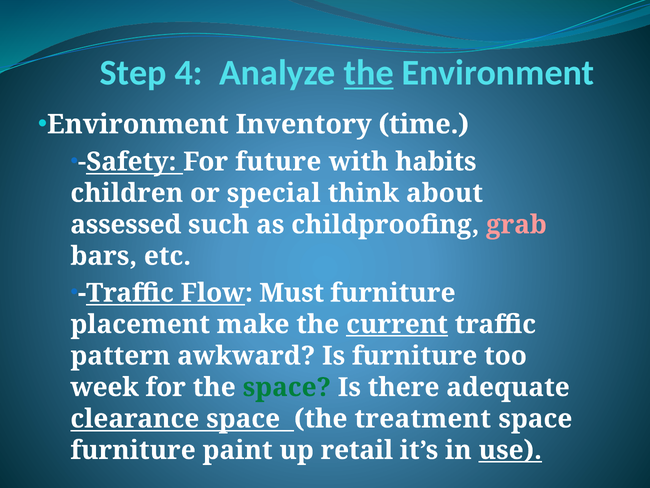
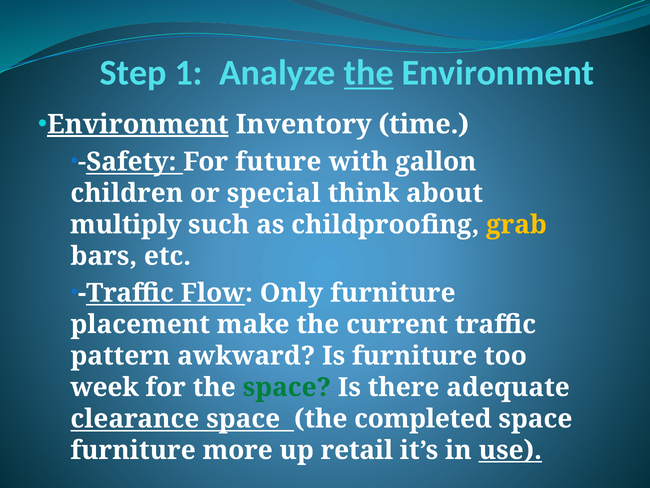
4: 4 -> 1
Environment at (138, 124) underline: none -> present
habits: habits -> gallon
assessed: assessed -> multiply
grab colour: pink -> yellow
Must: Must -> Only
current underline: present -> none
treatment: treatment -> completed
paint: paint -> more
